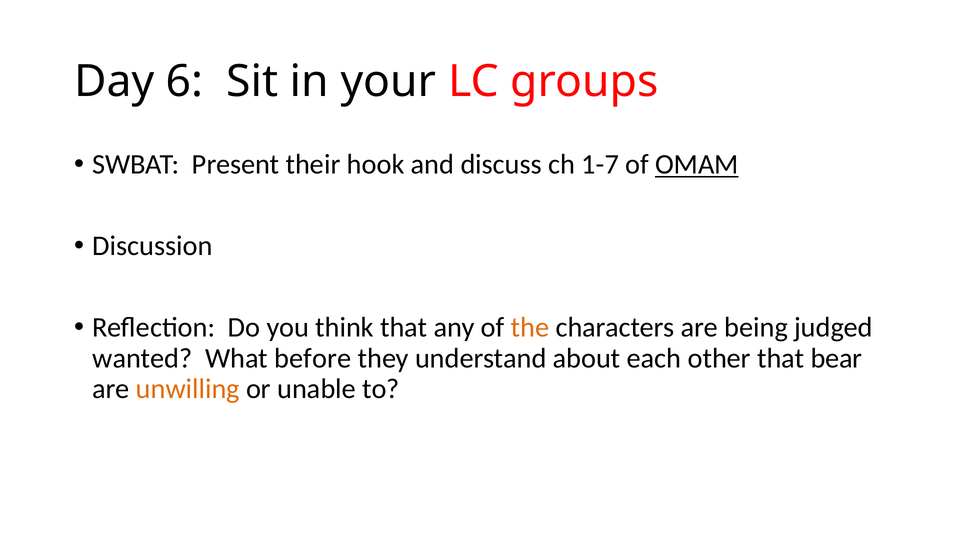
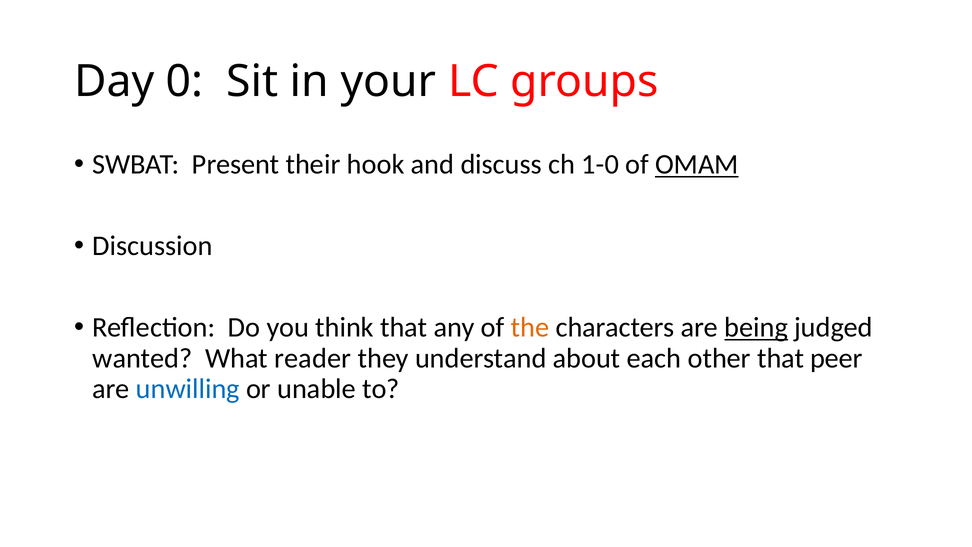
6: 6 -> 0
1-7: 1-7 -> 1-0
being underline: none -> present
before: before -> reader
bear: bear -> peer
unwilling colour: orange -> blue
